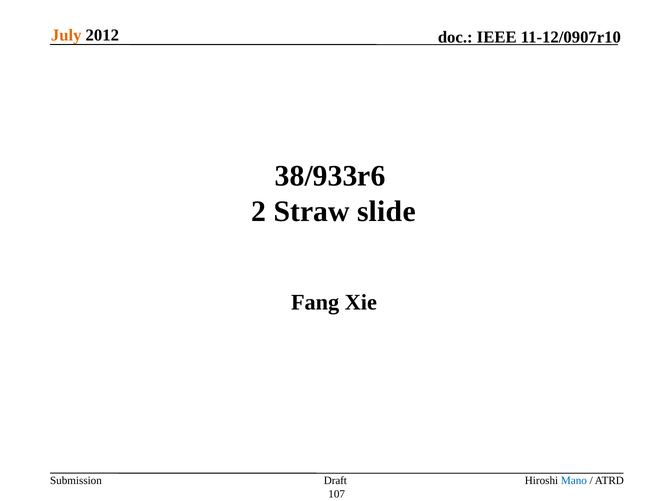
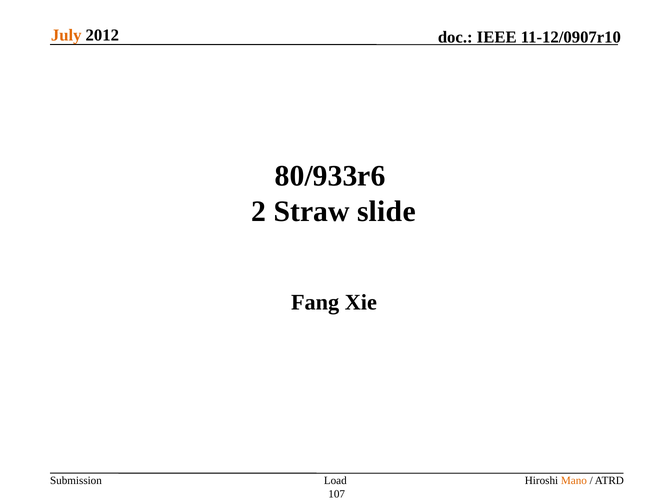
38/933r6: 38/933r6 -> 80/933r6
Draft: Draft -> Load
Mano colour: blue -> orange
